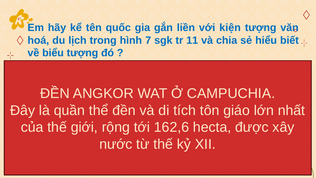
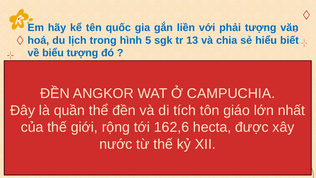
kiện: kiện -> phải
7: 7 -> 5
11: 11 -> 13
